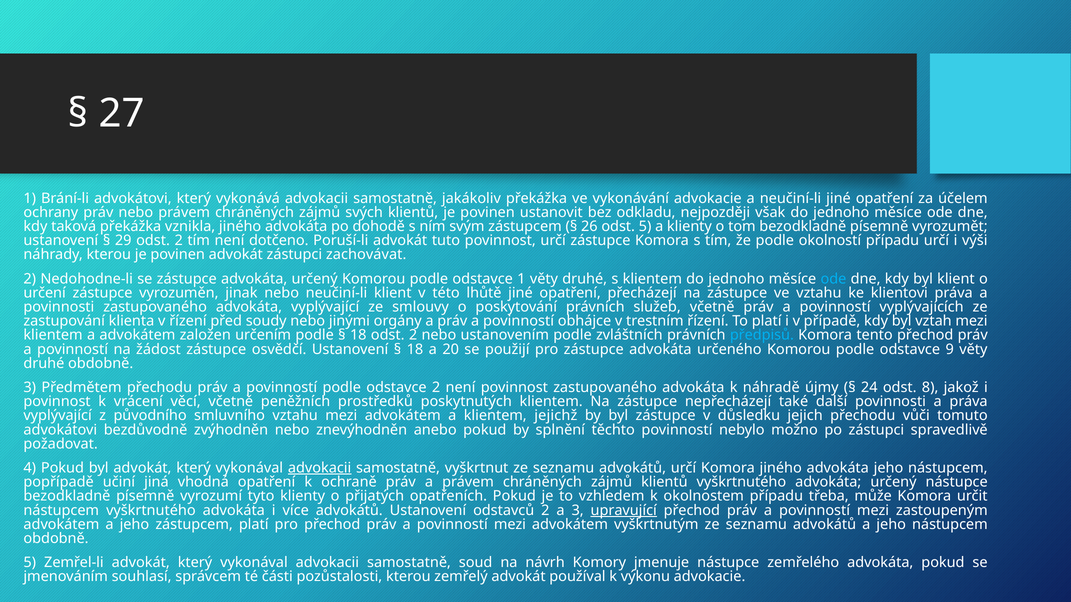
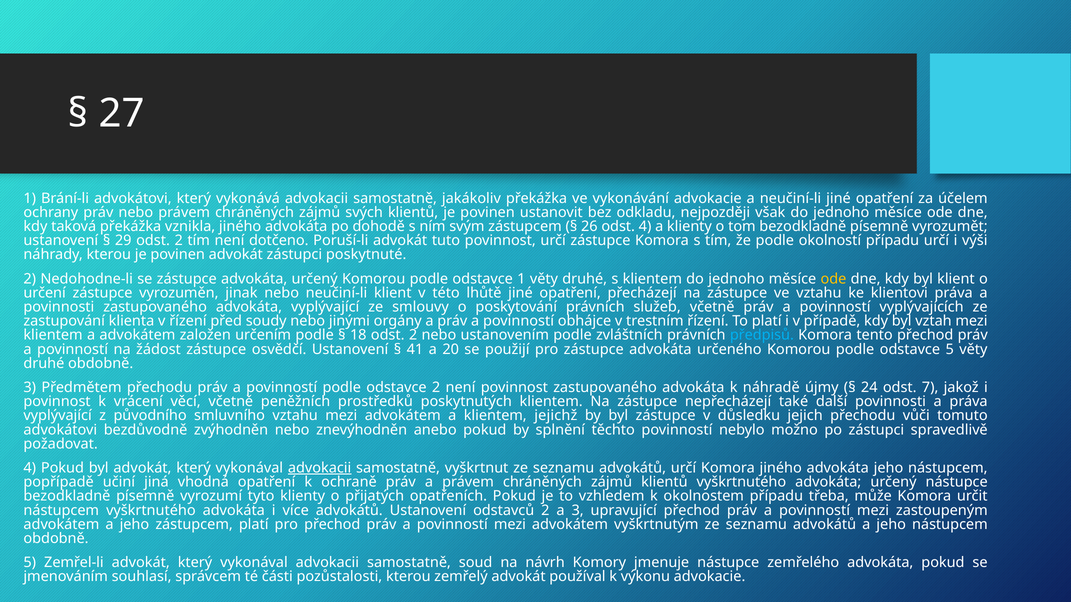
odst 5: 5 -> 4
zachovávat: zachovávat -> poskytnuté
ode at (833, 279) colour: light blue -> yellow
18 at (415, 349): 18 -> 41
odstavce 9: 9 -> 5
8: 8 -> 7
upravující underline: present -> none
